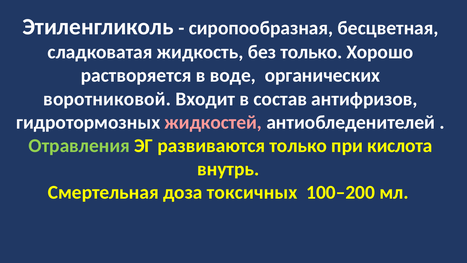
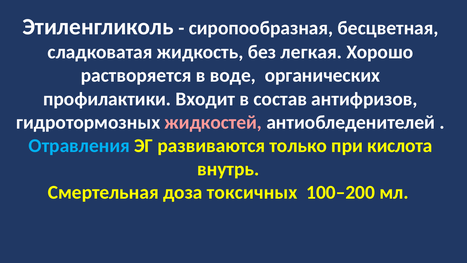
без только: только -> легкая
воротниковой: воротниковой -> профилактики
Отравления colour: light green -> light blue
